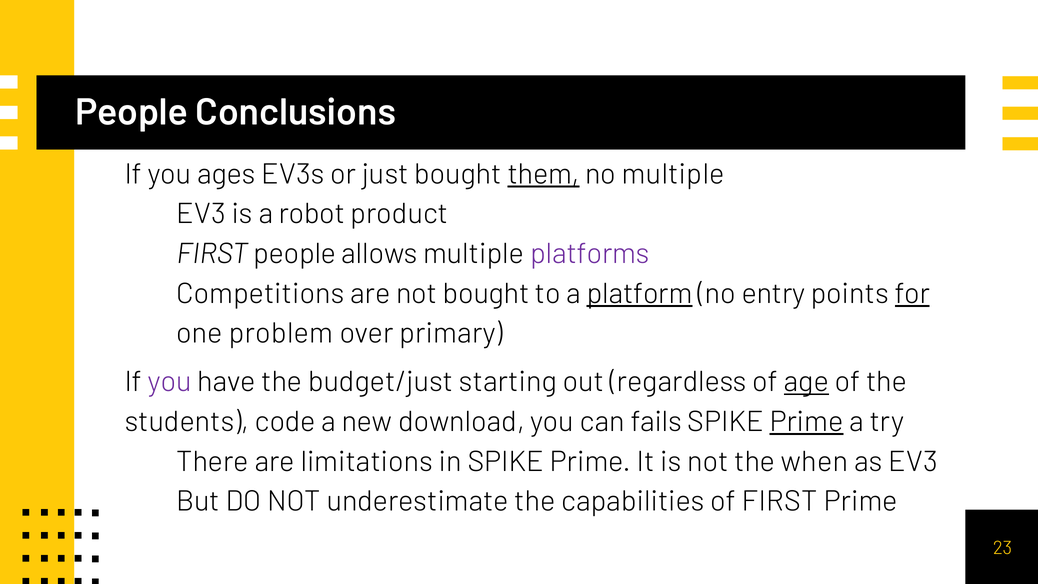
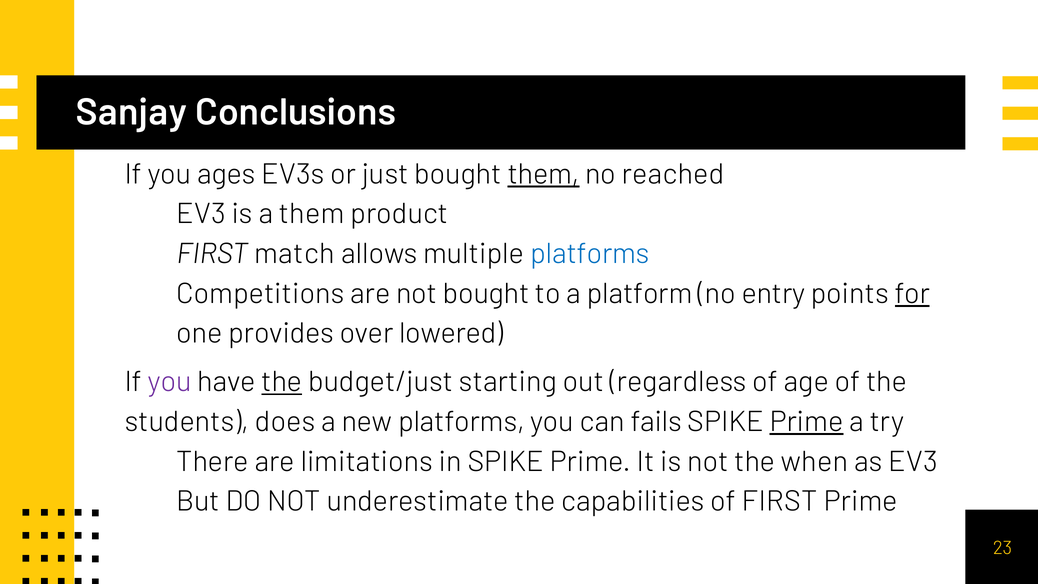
People at (132, 112): People -> Sanjay
no multiple: multiple -> reached
a robot: robot -> them
people at (295, 254): people -> match
platforms at (590, 254) colour: purple -> blue
platform underline: present -> none
problem: problem -> provides
primary: primary -> lowered
the at (282, 382) underline: none -> present
age underline: present -> none
code: code -> does
new download: download -> platforms
